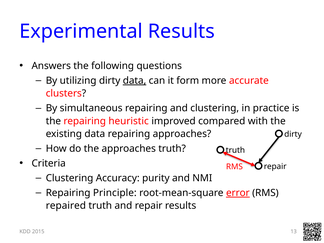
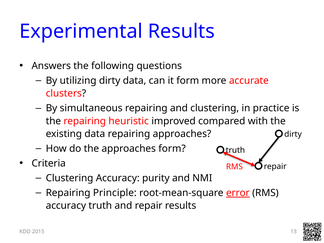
data at (135, 81) underline: present -> none
approaches truth: truth -> form
repaired at (66, 206): repaired -> accuracy
